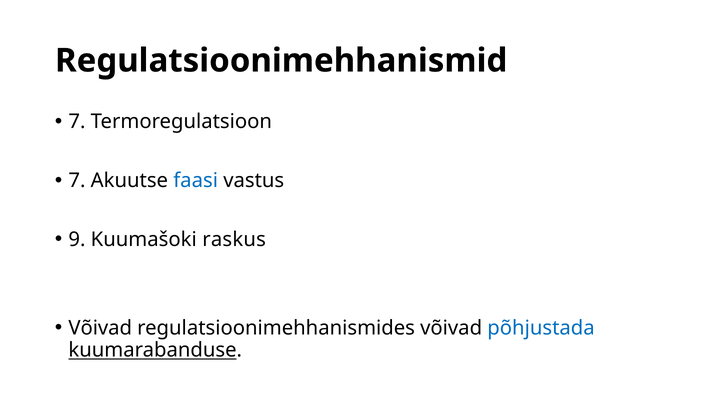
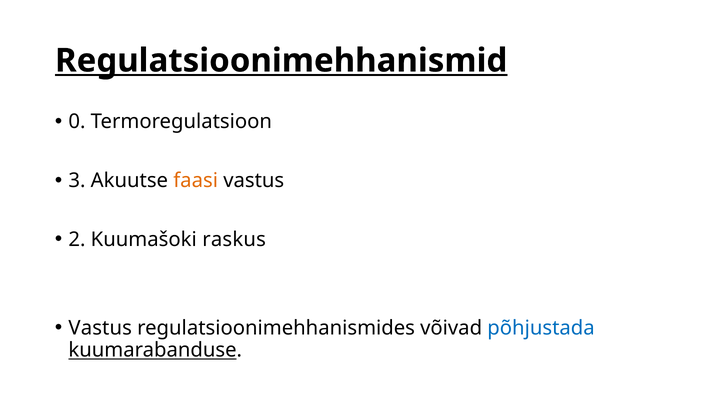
Regulatsioonimehhanismid underline: none -> present
7 at (77, 122): 7 -> 0
7 at (77, 180): 7 -> 3
faasi colour: blue -> orange
9: 9 -> 2
Võivad at (100, 328): Võivad -> Vastus
